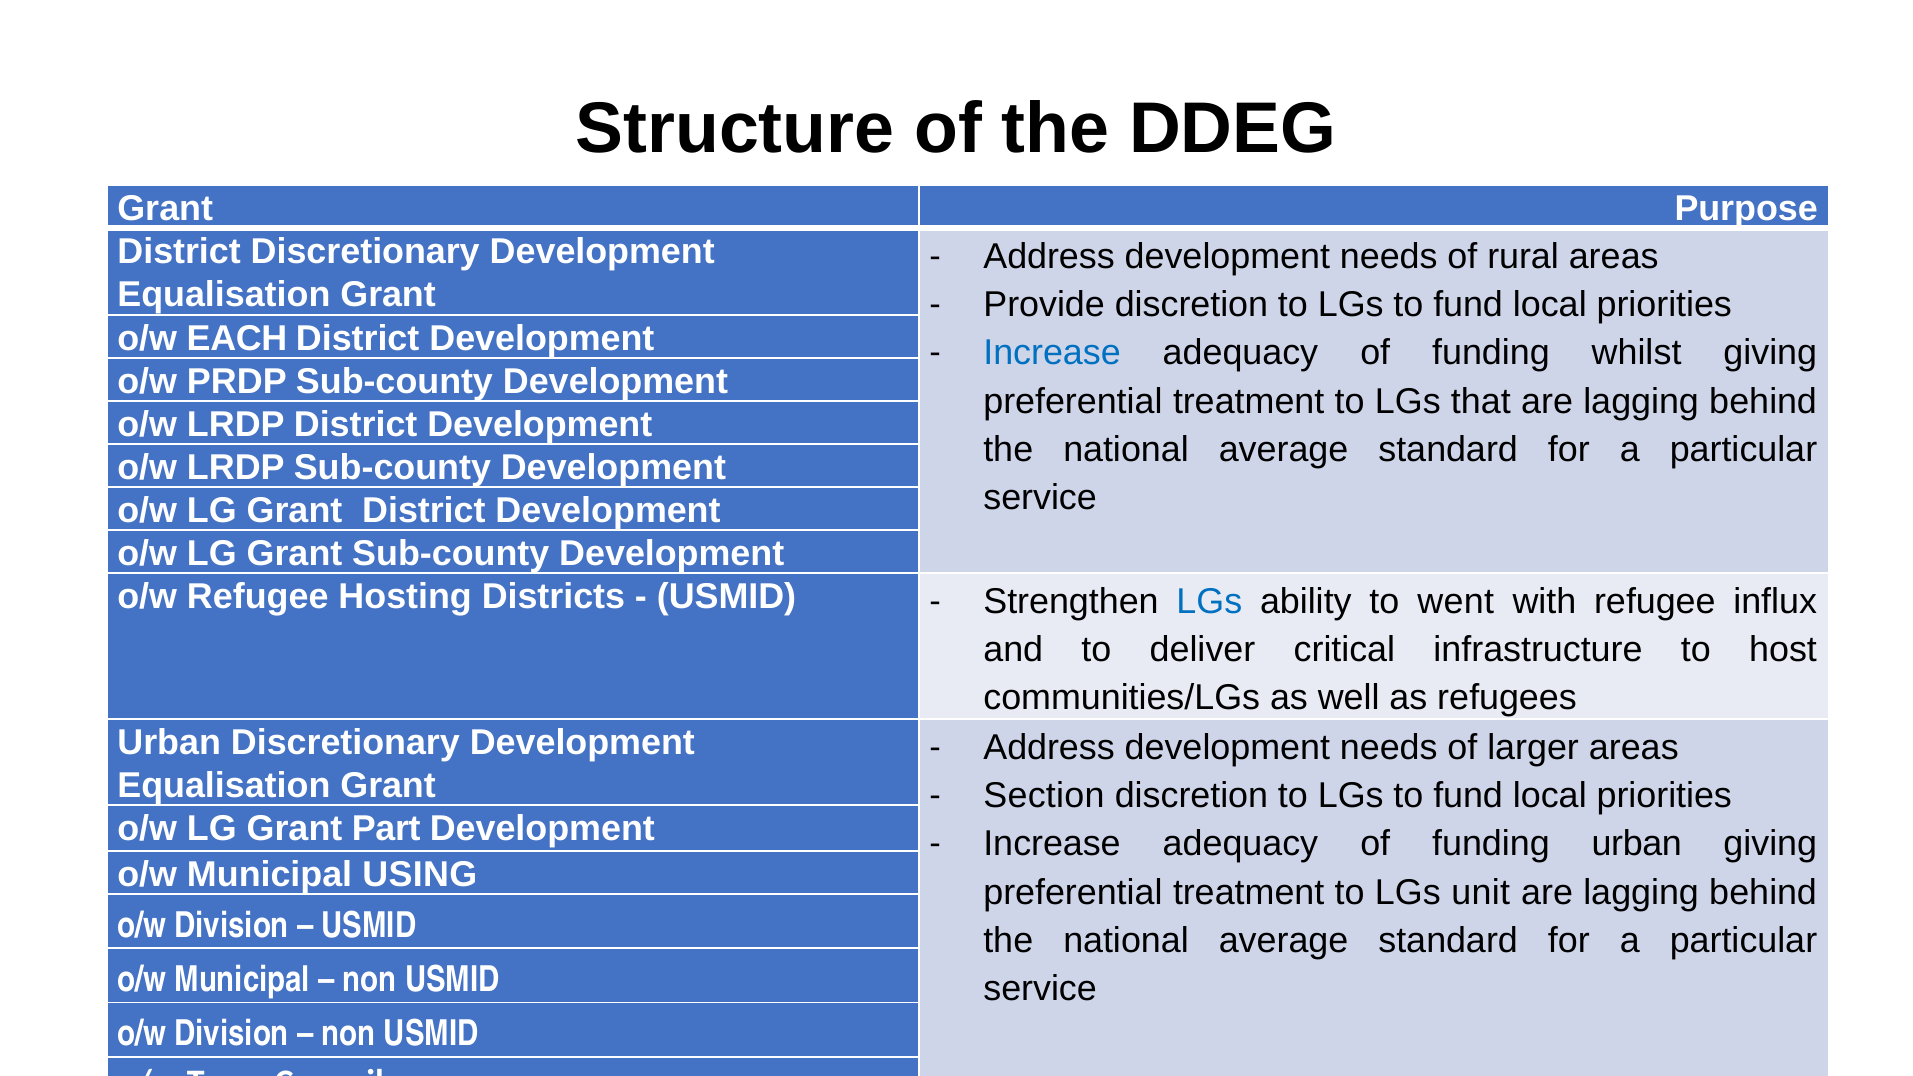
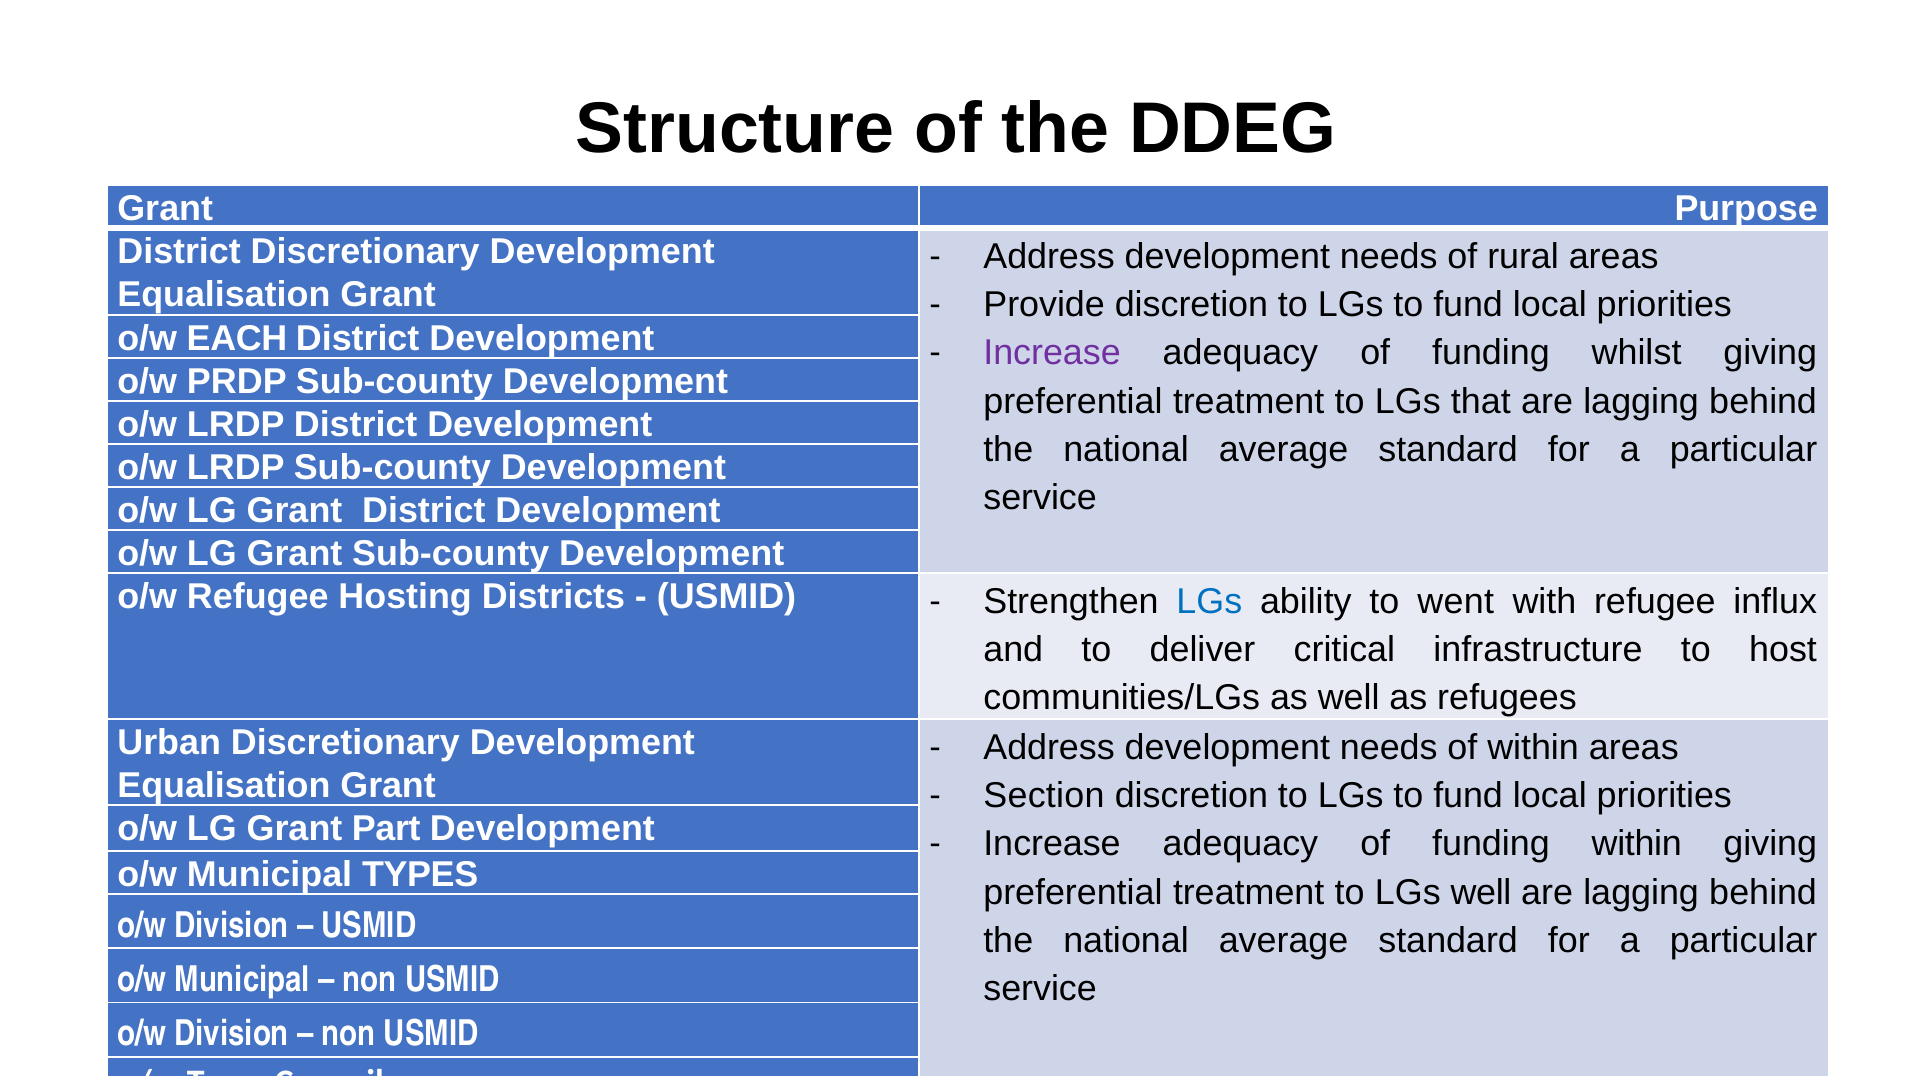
Increase at (1052, 353) colour: blue -> purple
of larger: larger -> within
funding urban: urban -> within
USING: USING -> TYPES
LGs unit: unit -> well
